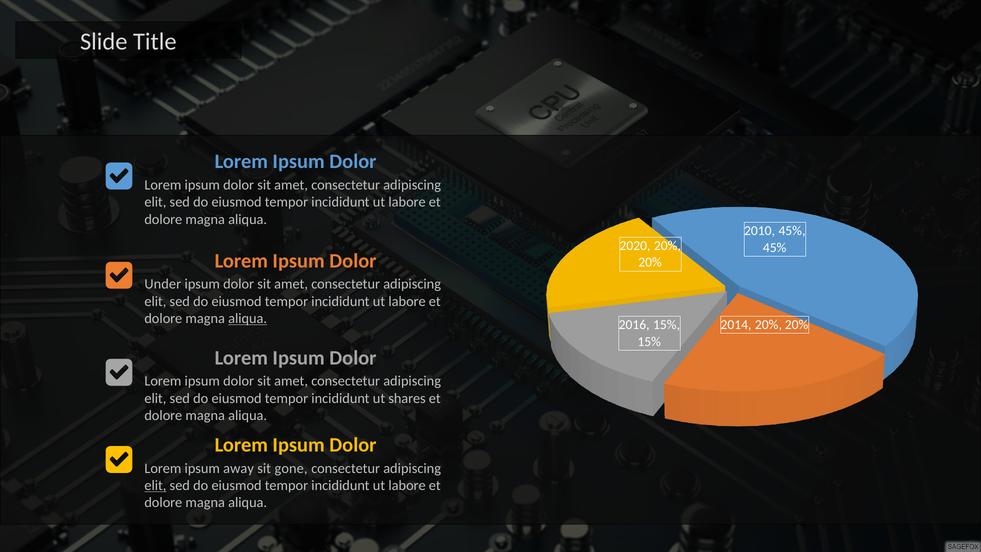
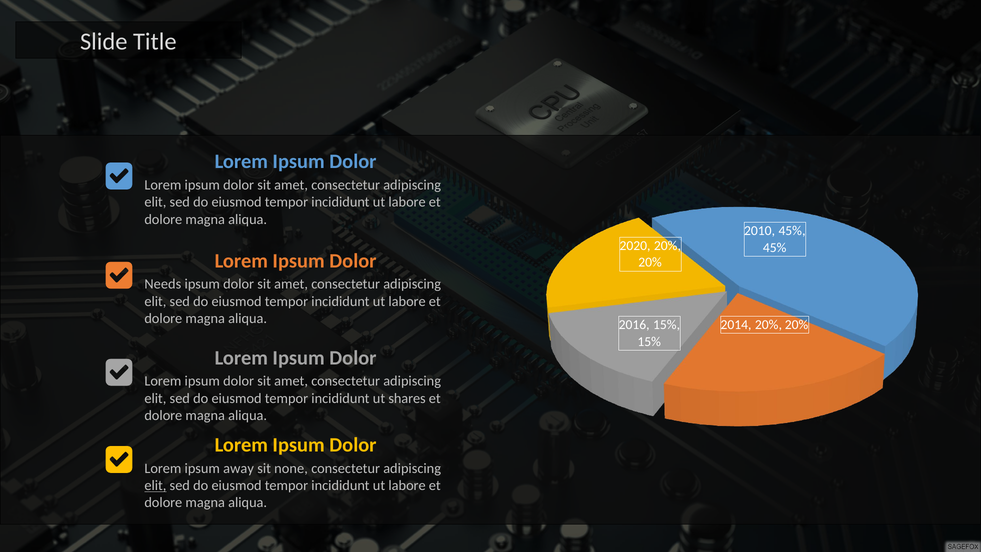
Under: Under -> Needs
aliqua at (248, 318) underline: present -> none
gone: gone -> none
